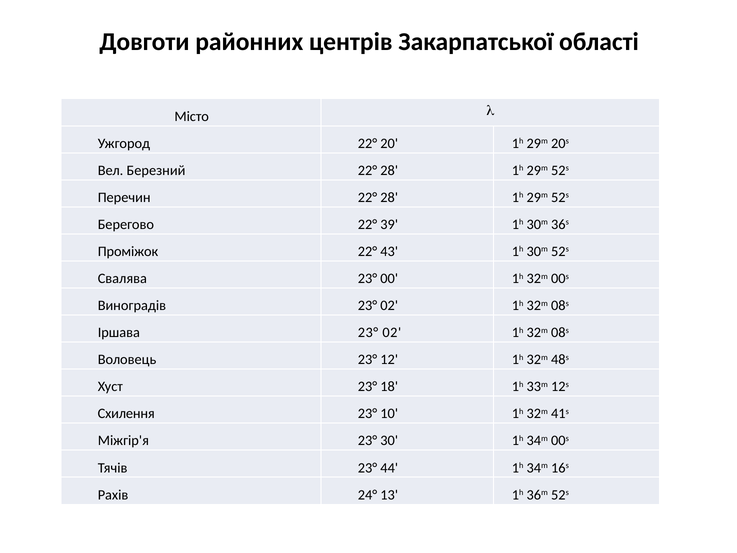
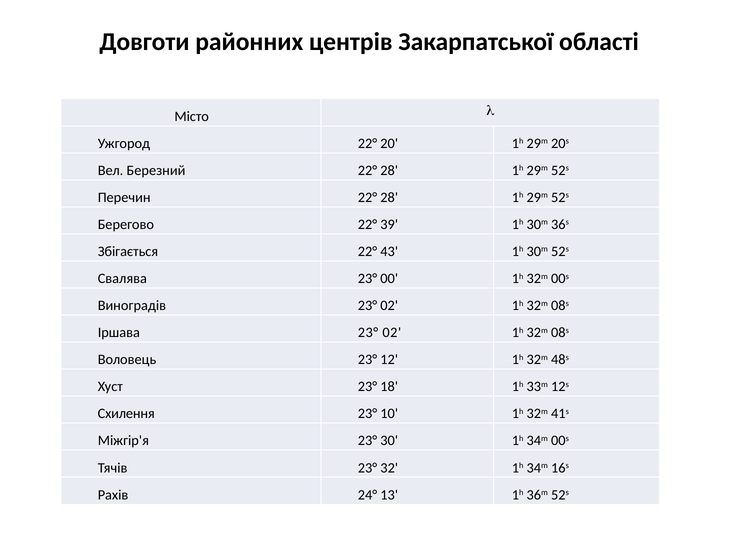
Проміжок: Проміжок -> Збігається
44: 44 -> 32
